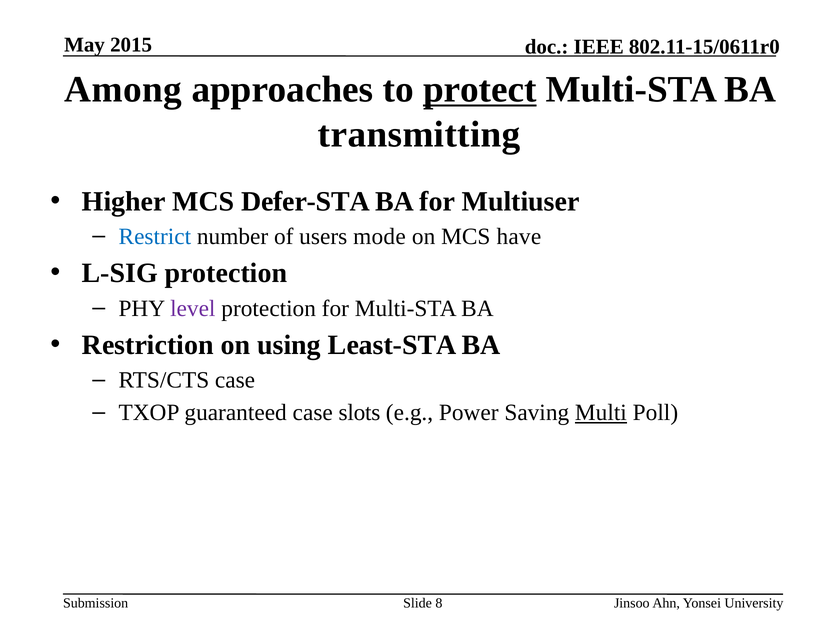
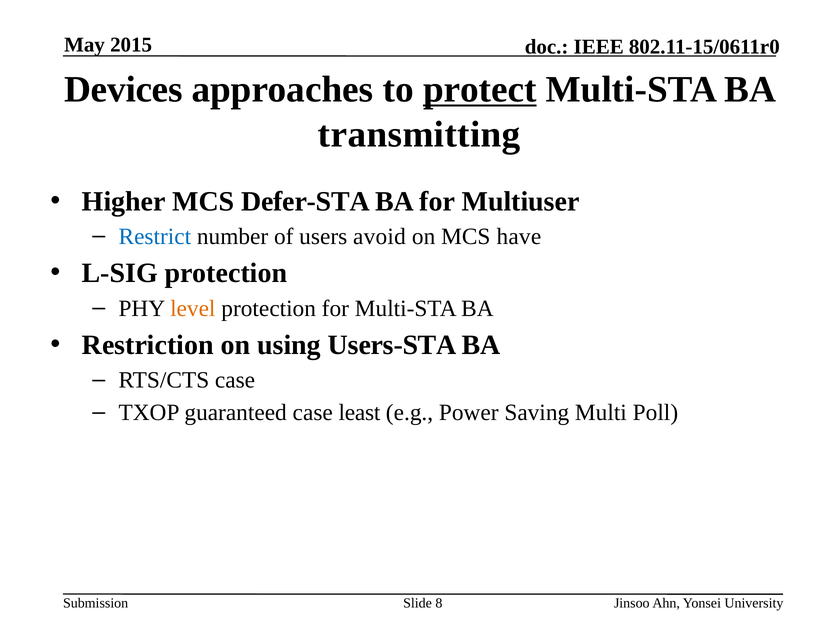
Among: Among -> Devices
mode: mode -> avoid
level colour: purple -> orange
Least-STA: Least-STA -> Users-STA
slots: slots -> least
Multi underline: present -> none
